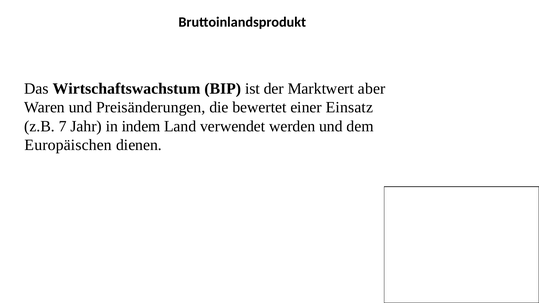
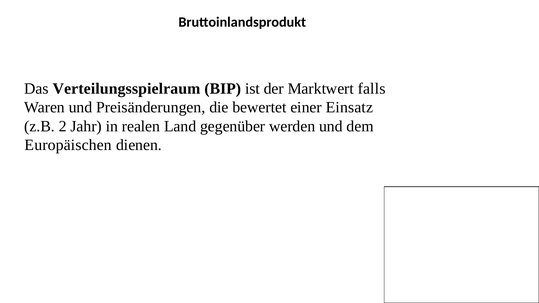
Wirtschaftswachstum: Wirtschaftswachstum -> Verteilungsspielraum
aber: aber -> falls
7: 7 -> 2
indem: indem -> realen
verwendet: verwendet -> gegenüber
